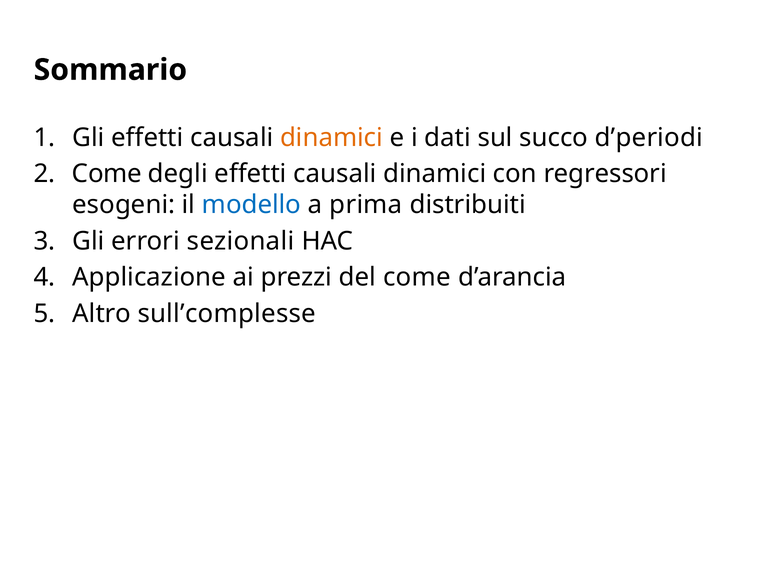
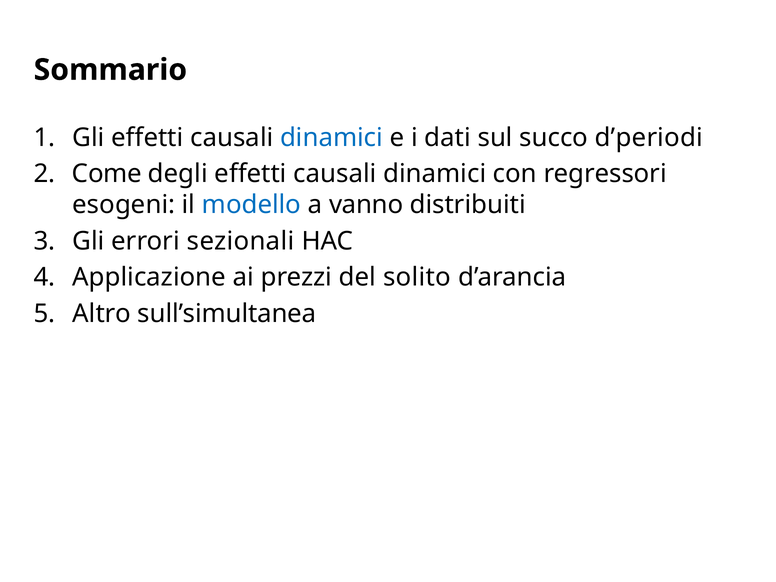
dinamici at (332, 138) colour: orange -> blue
prima: prima -> vanno
del come: come -> solito
sull’complesse: sull’complesse -> sull’simultanea
